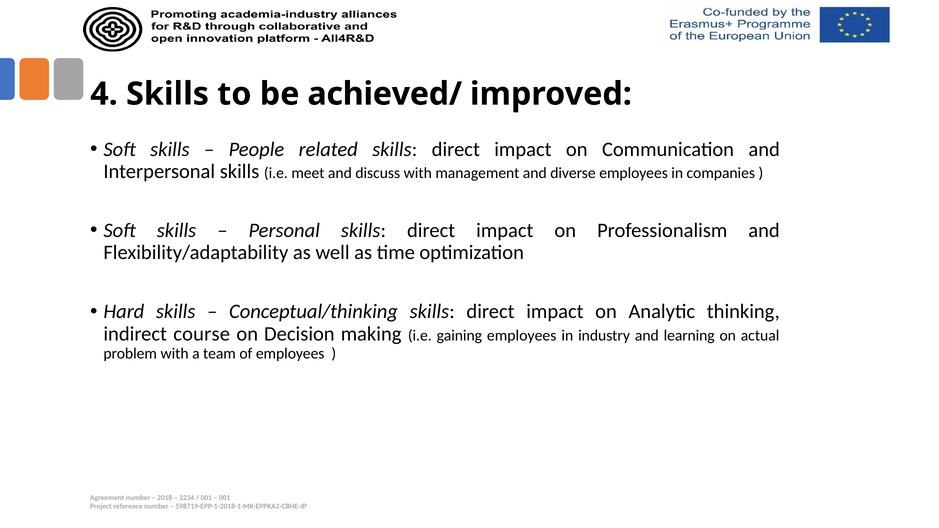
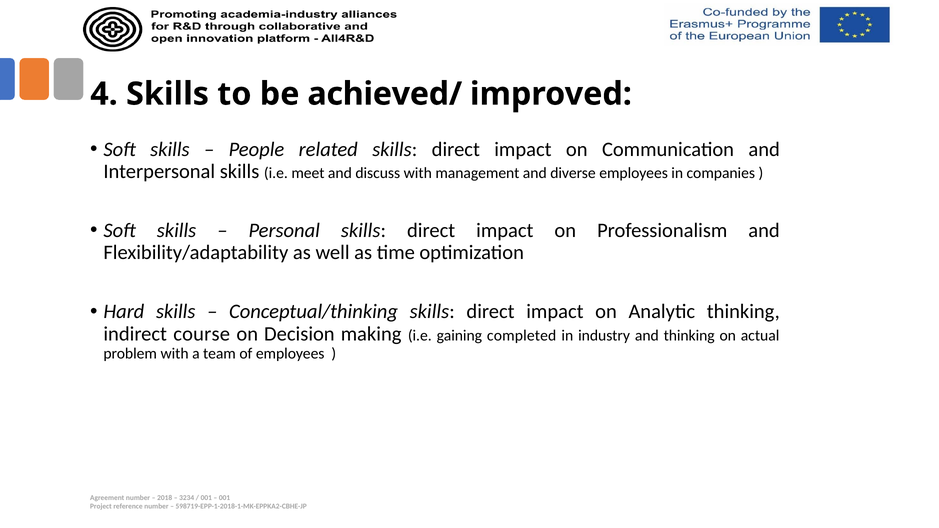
gaining employees: employees -> completed
and learning: learning -> thinking
